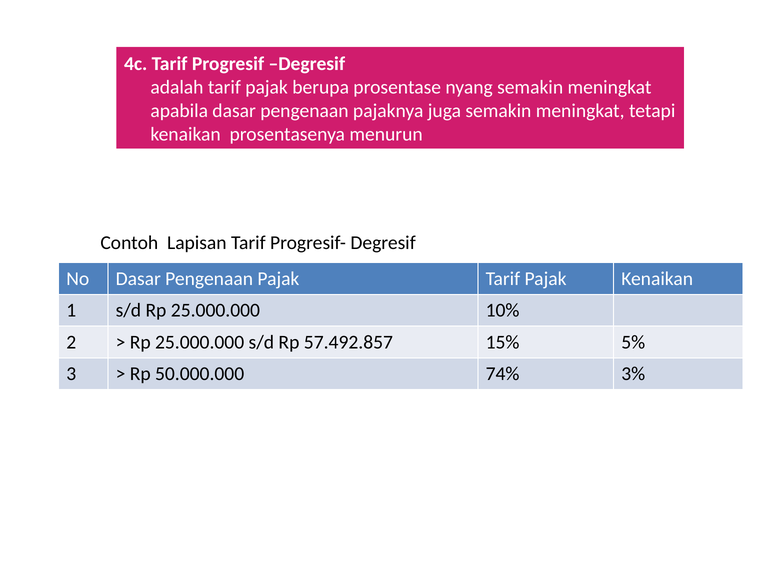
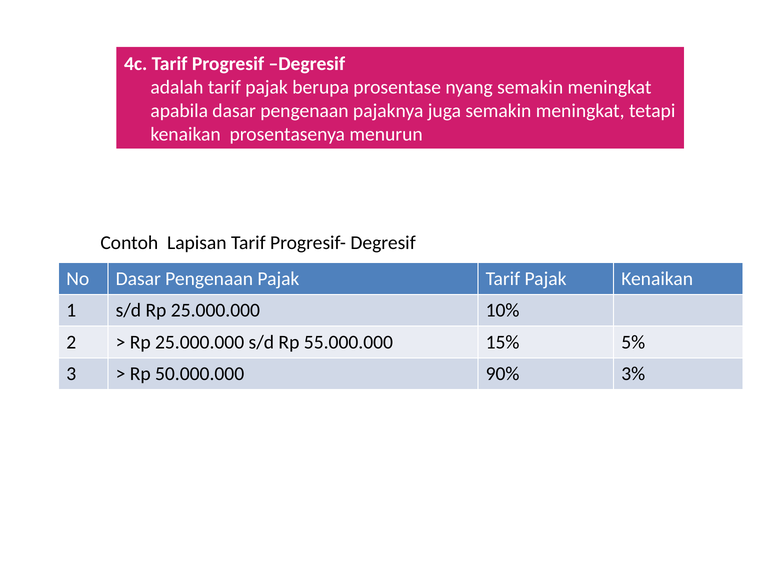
57.492.857: 57.492.857 -> 55.000.000
74%: 74% -> 90%
